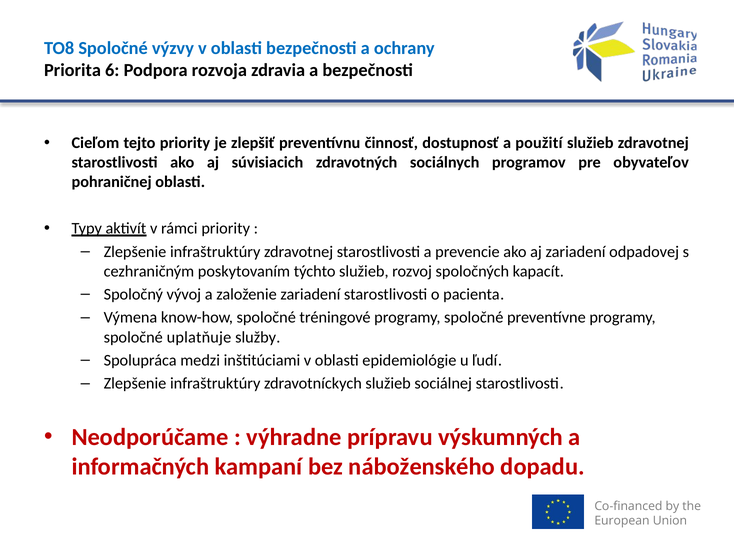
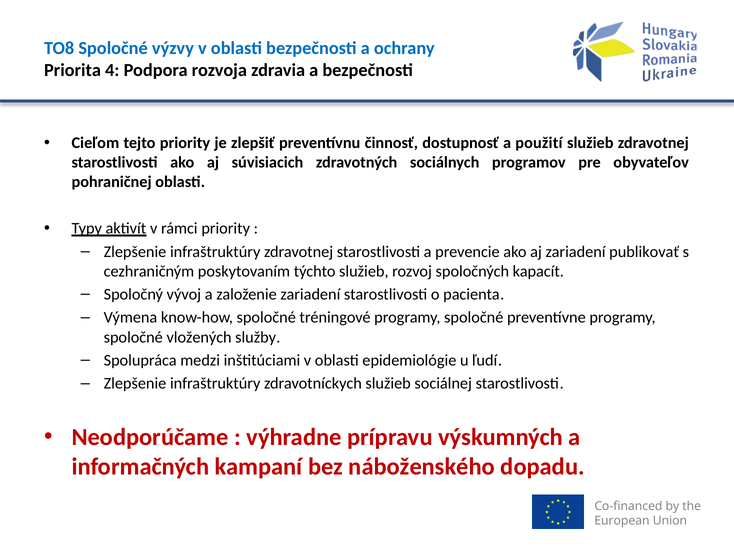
6: 6 -> 4
odpadovej: odpadovej -> publikovať
uplatňuje: uplatňuje -> vložených
